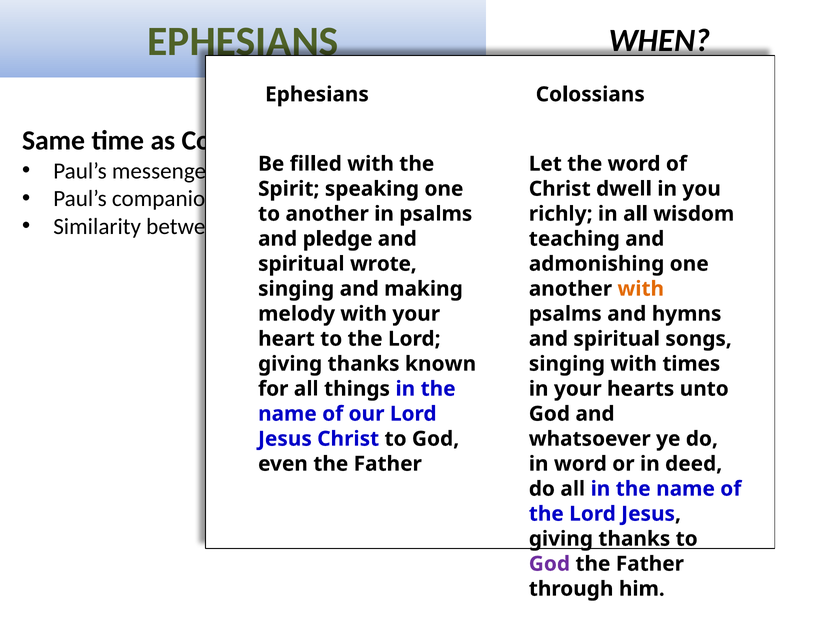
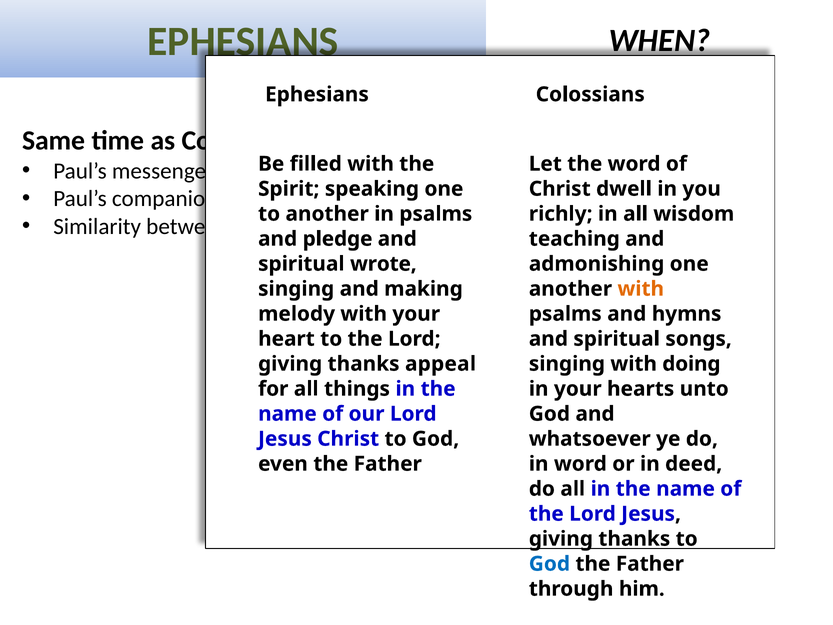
known: known -> appeal
times: times -> doing
God at (549, 564) colour: purple -> blue
